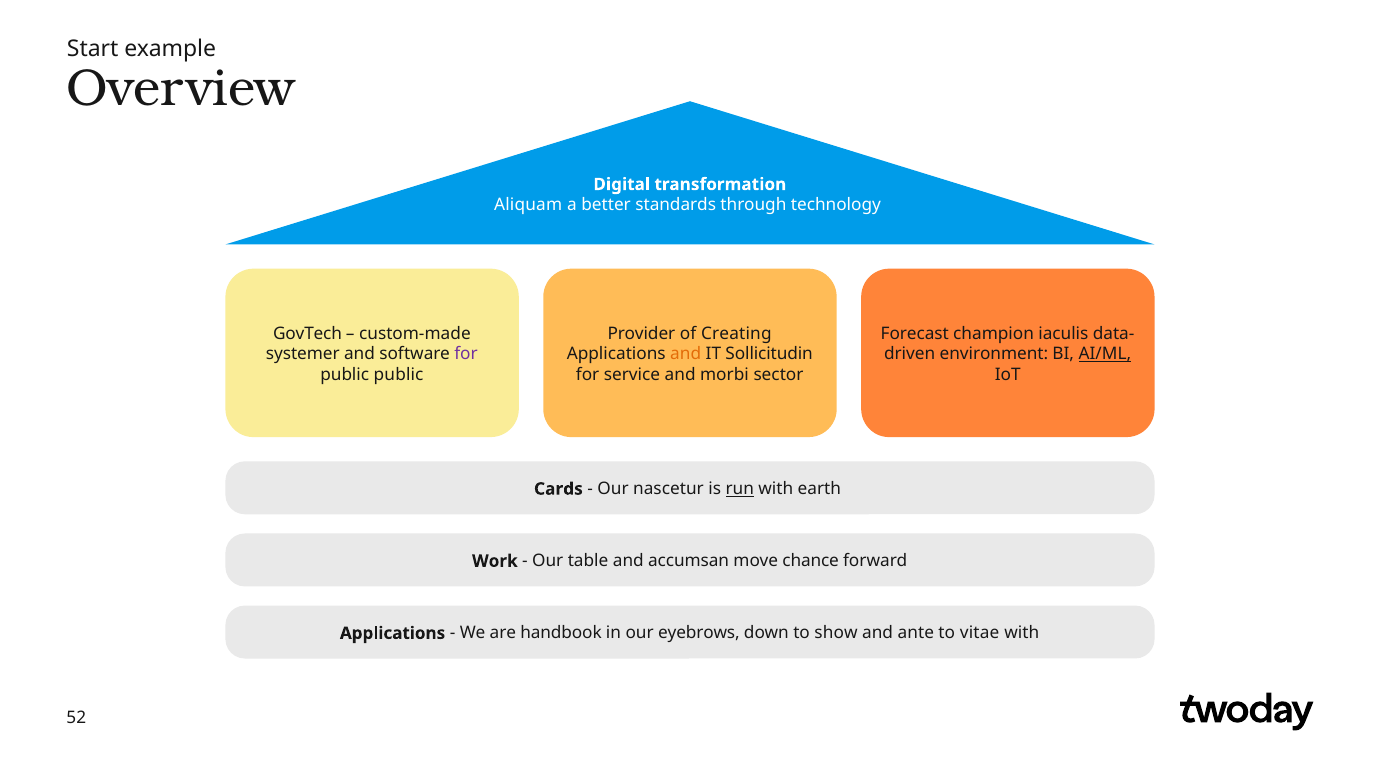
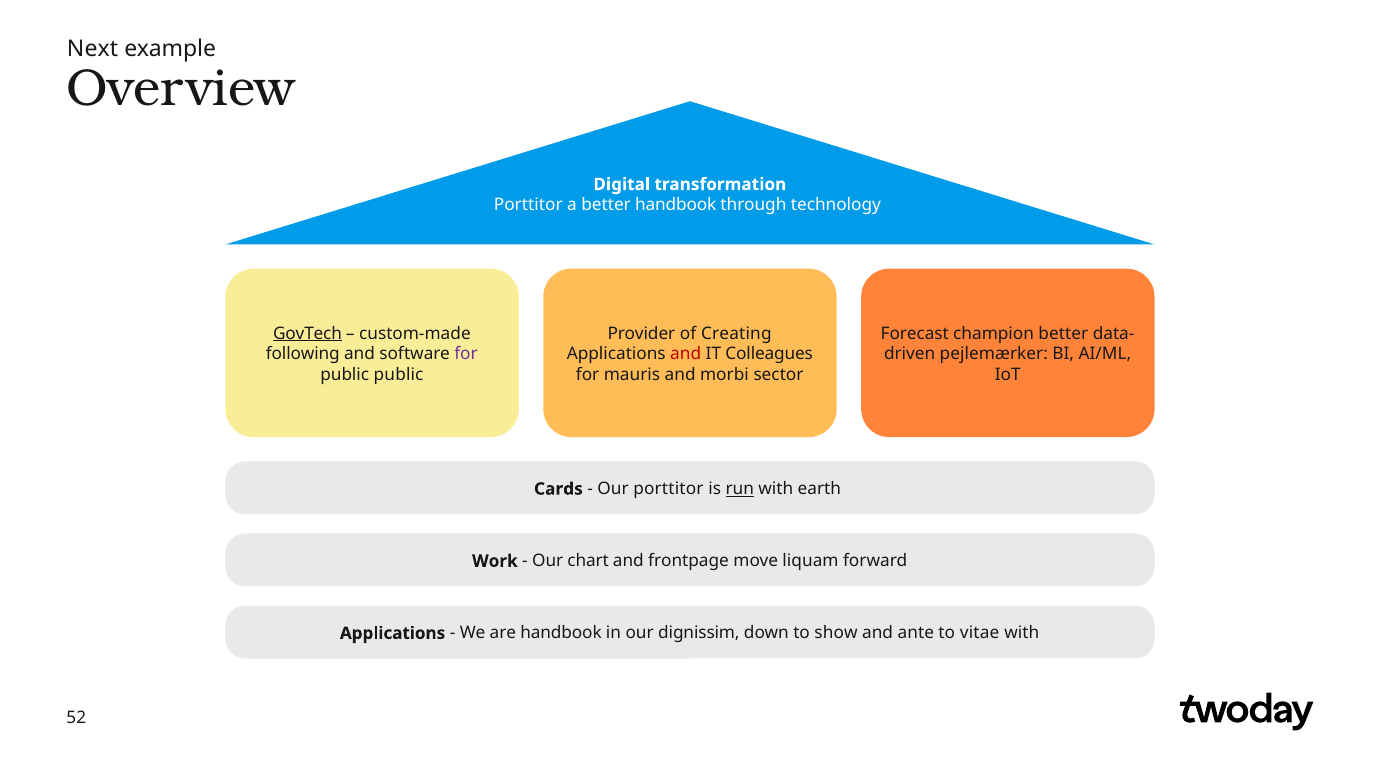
Start: Start -> Next
Aliquam at (528, 205): Aliquam -> Porttitor
better standards: standards -> handbook
GovTech underline: none -> present
champion iaculis: iaculis -> better
systemer: systemer -> following
and at (686, 354) colour: orange -> red
Sollicitudin: Sollicitudin -> Colleagues
environment: environment -> pejlemærker
AI/ML underline: present -> none
service: service -> mauris
Our nascetur: nascetur -> porttitor
table: table -> chart
accumsan: accumsan -> frontpage
chance: chance -> liquam
eyebrows: eyebrows -> dignissim
